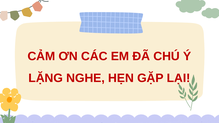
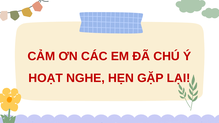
LẶNG: LẶNG -> HOẠT
